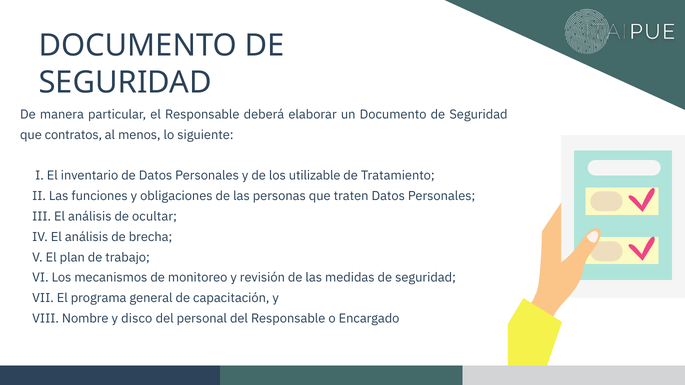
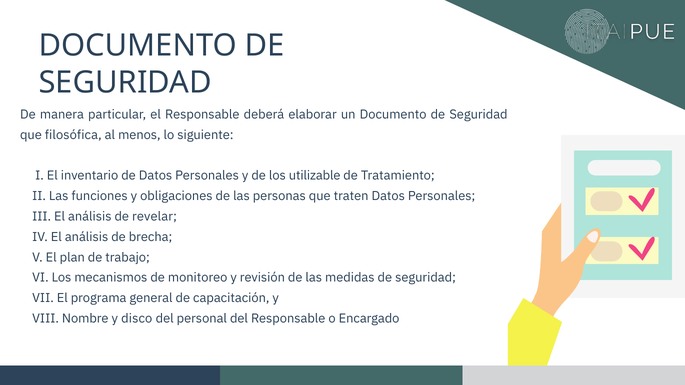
contratos: contratos -> filosófica
ocultar: ocultar -> revelar
